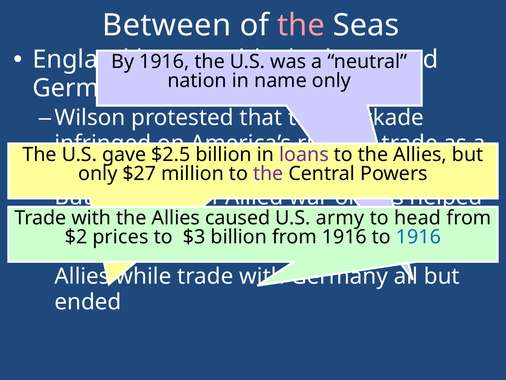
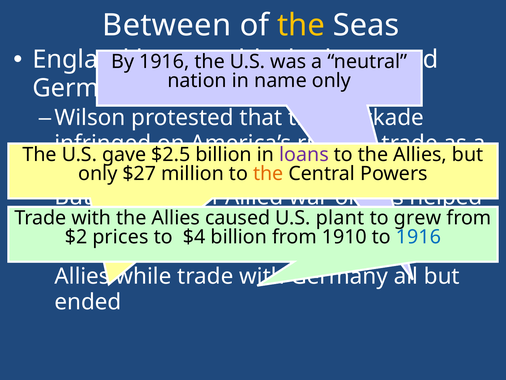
the at (301, 25) colour: pink -> yellow
the at (268, 173) colour: purple -> orange
army: army -> plant
head: head -> grew
$3: $3 -> $4
from 1916: 1916 -> 1910
